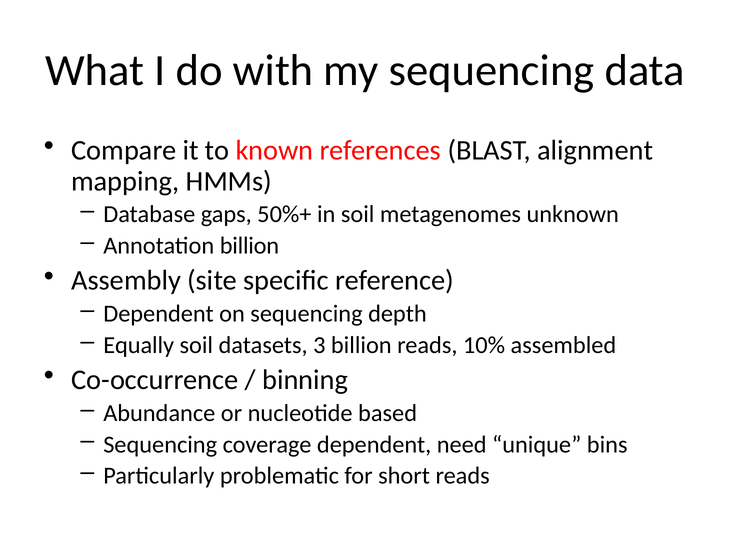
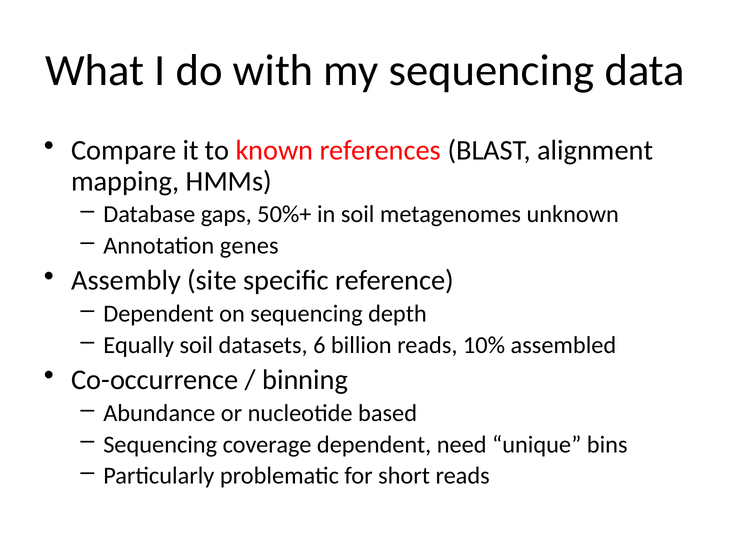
Annotation billion: billion -> genes
3: 3 -> 6
